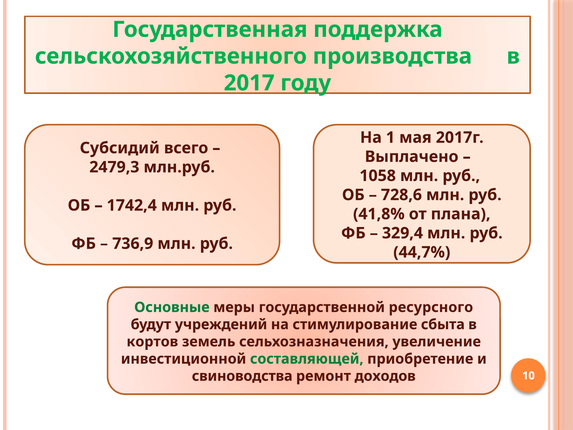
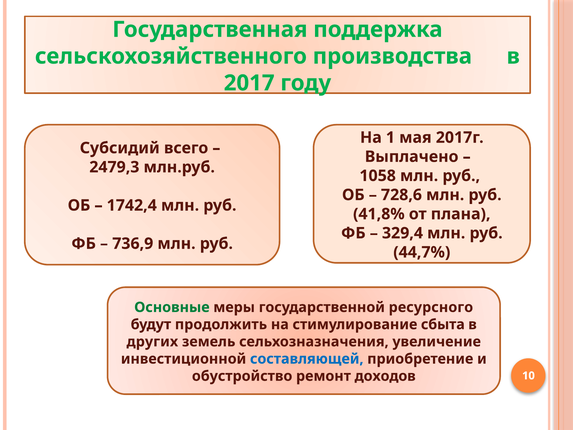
учреждений: учреждений -> продолжить
кортов: кортов -> других
составляющей colour: green -> blue
свиноводства: свиноводства -> обустройство
